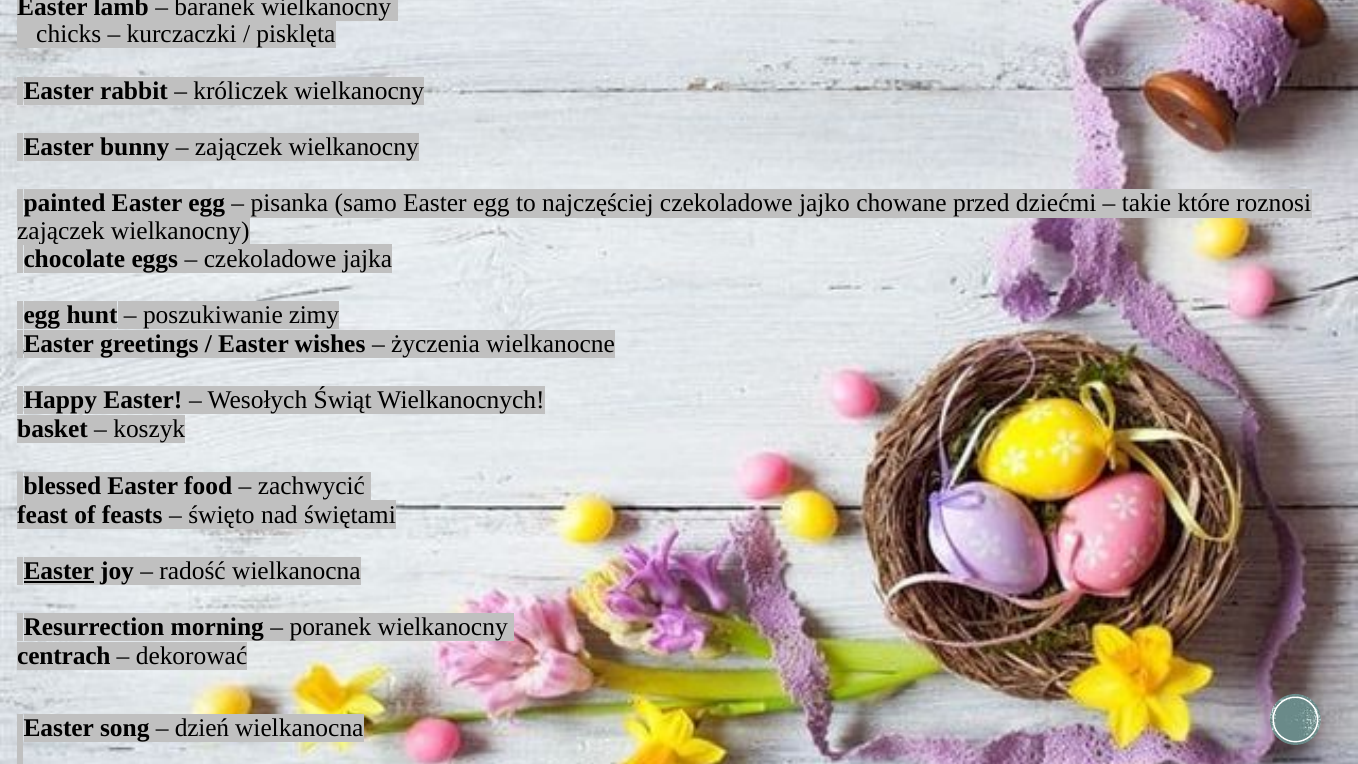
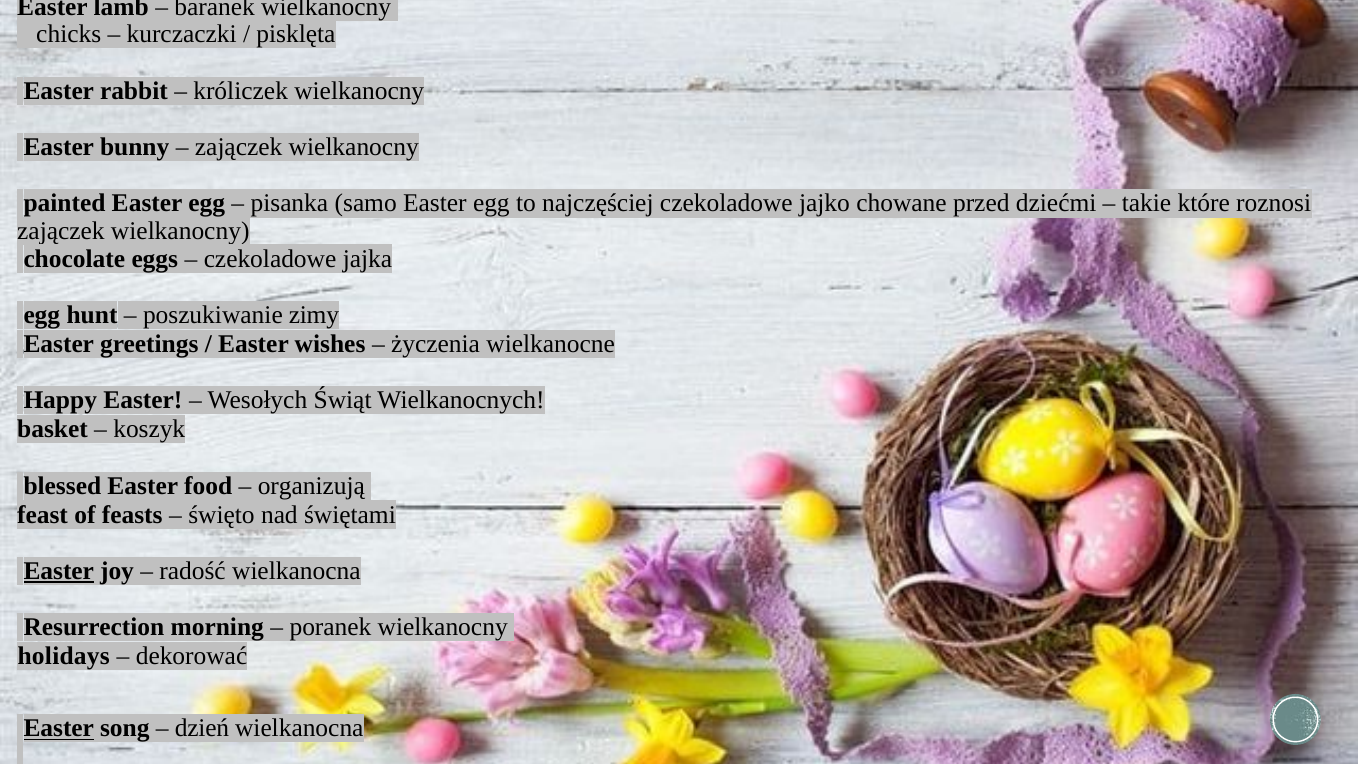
zachwycić: zachwycić -> organizują
centrach: centrach -> holidays
Easter at (59, 728) underline: none -> present
